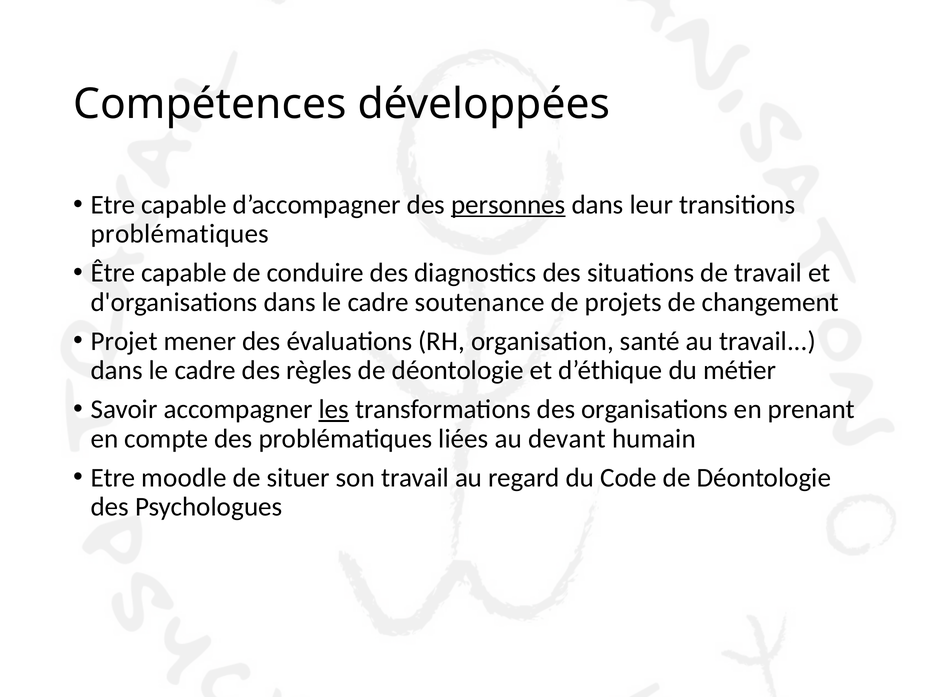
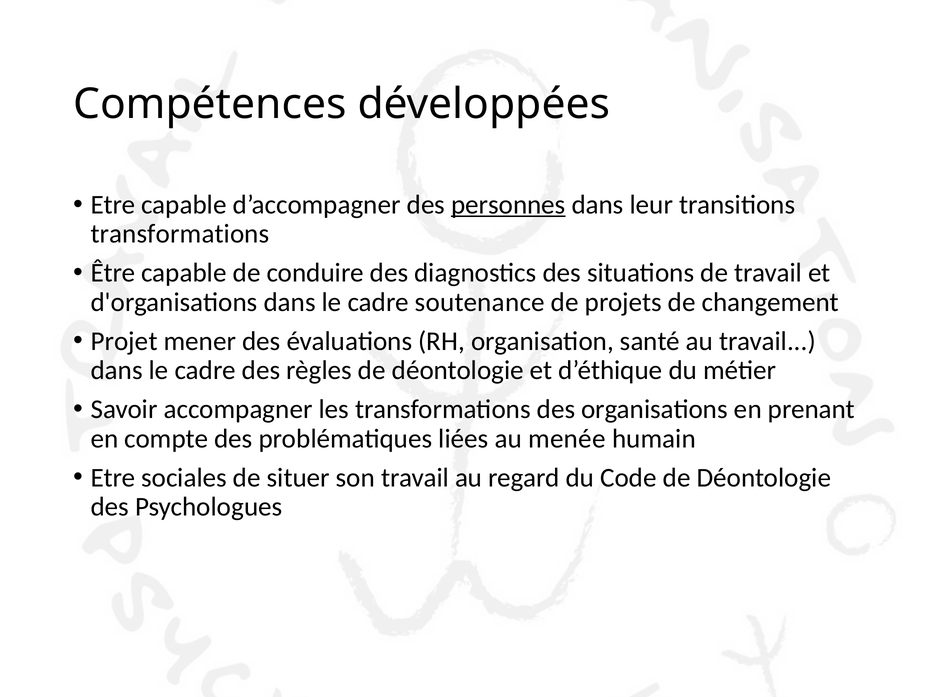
problématiques at (180, 234): problématiques -> transformations
les underline: present -> none
devant: devant -> menée
moodle: moodle -> sociales
